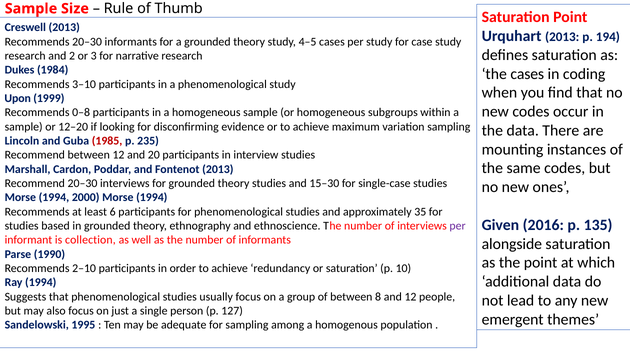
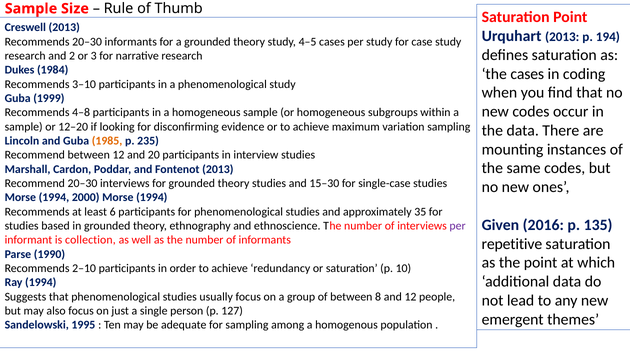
Upon at (18, 98): Upon -> Guba
0–8: 0–8 -> 4–8
1985 colour: red -> orange
alongside: alongside -> repetitive
